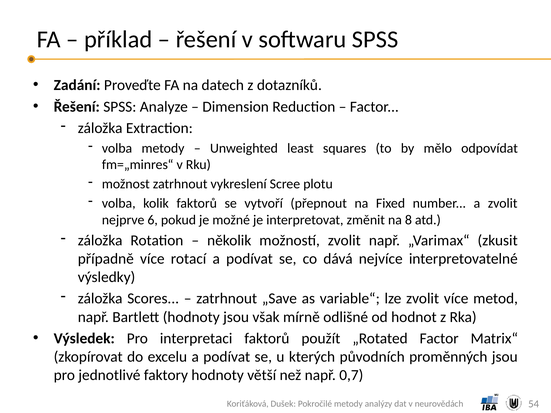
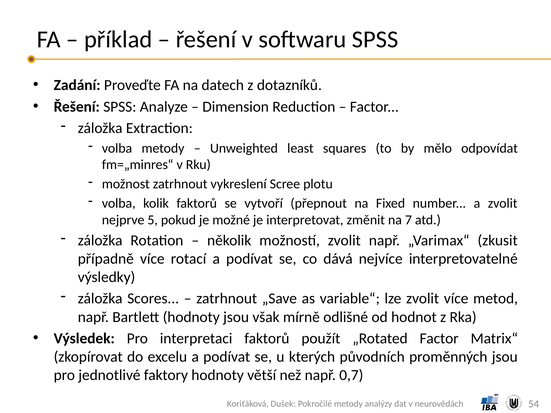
6: 6 -> 5
8: 8 -> 7
